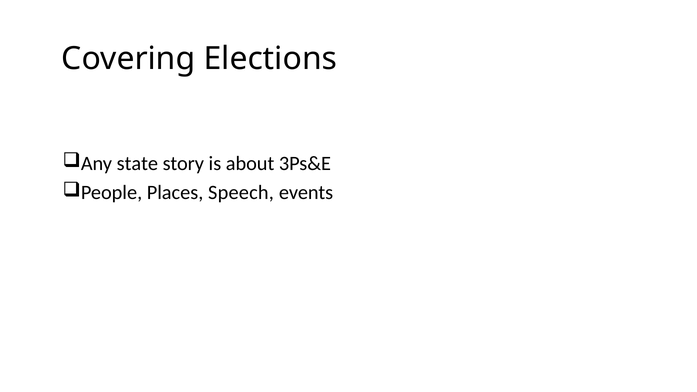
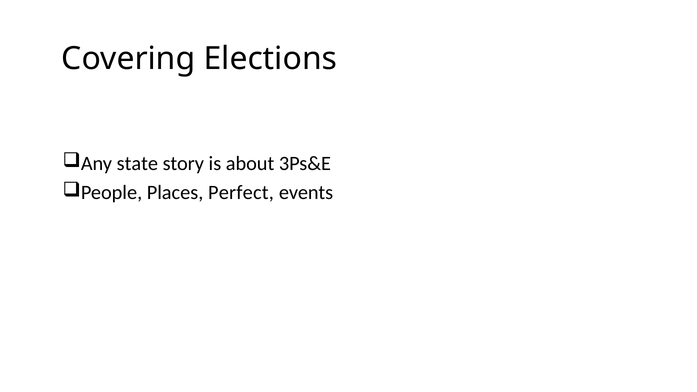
Speech: Speech -> Perfect
